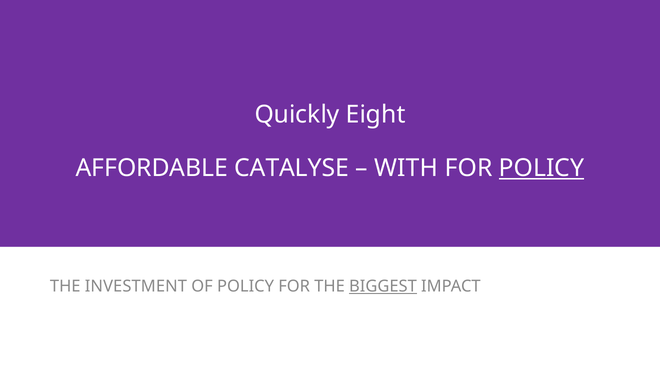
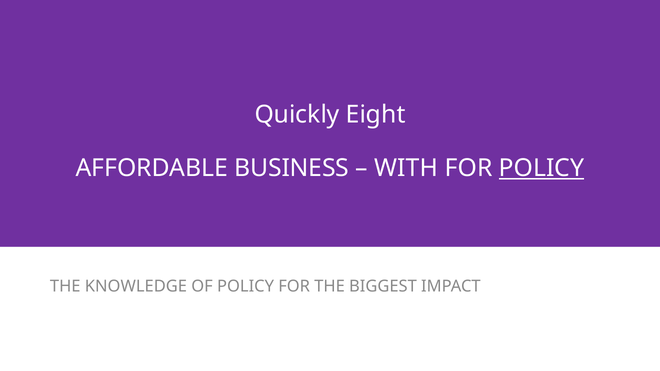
CATALYSE: CATALYSE -> BUSINESS
INVESTMENT: INVESTMENT -> KNOWLEDGE
BIGGEST underline: present -> none
